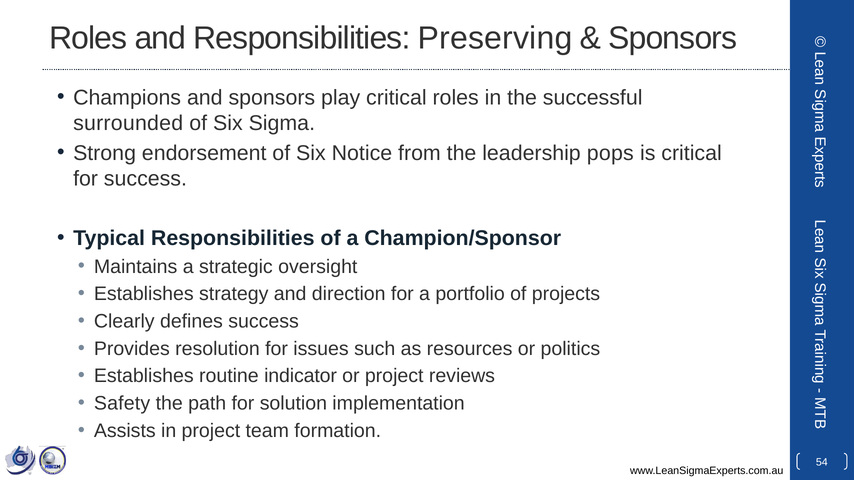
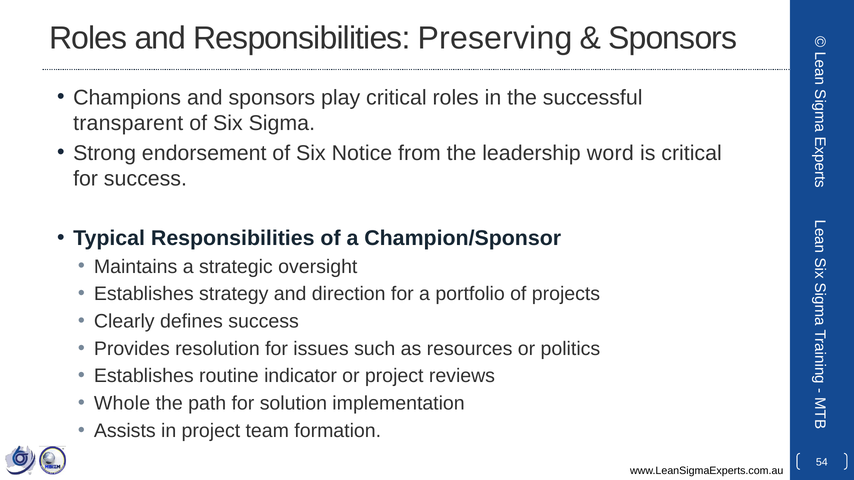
surrounded: surrounded -> transparent
pops: pops -> word
Safety: Safety -> Whole
